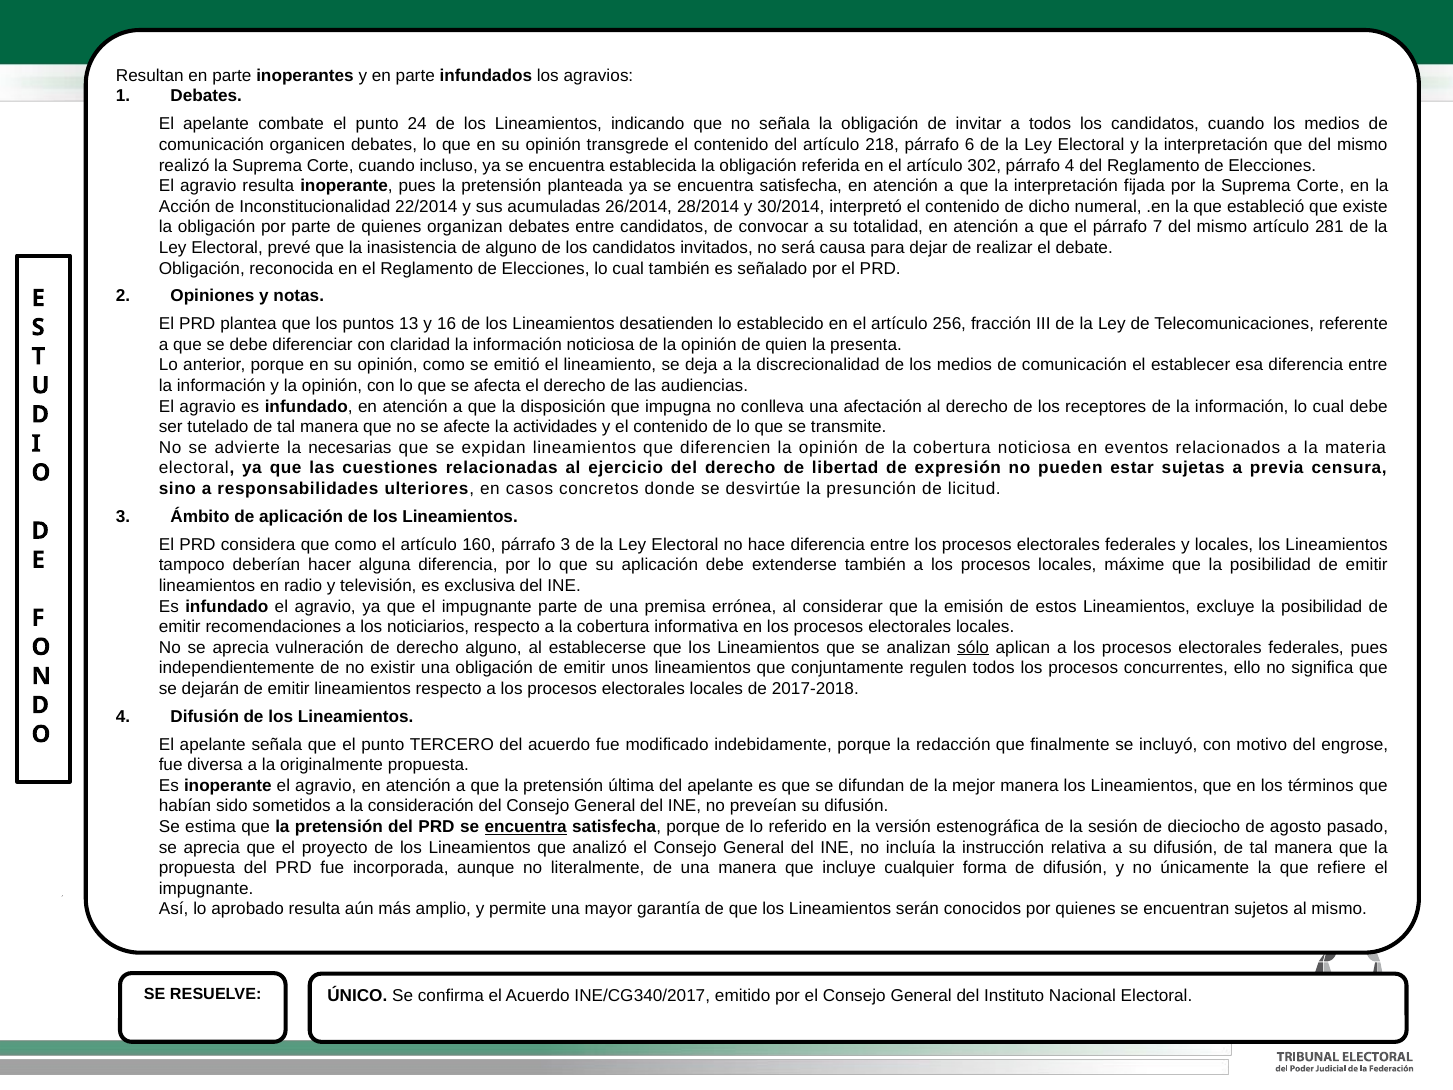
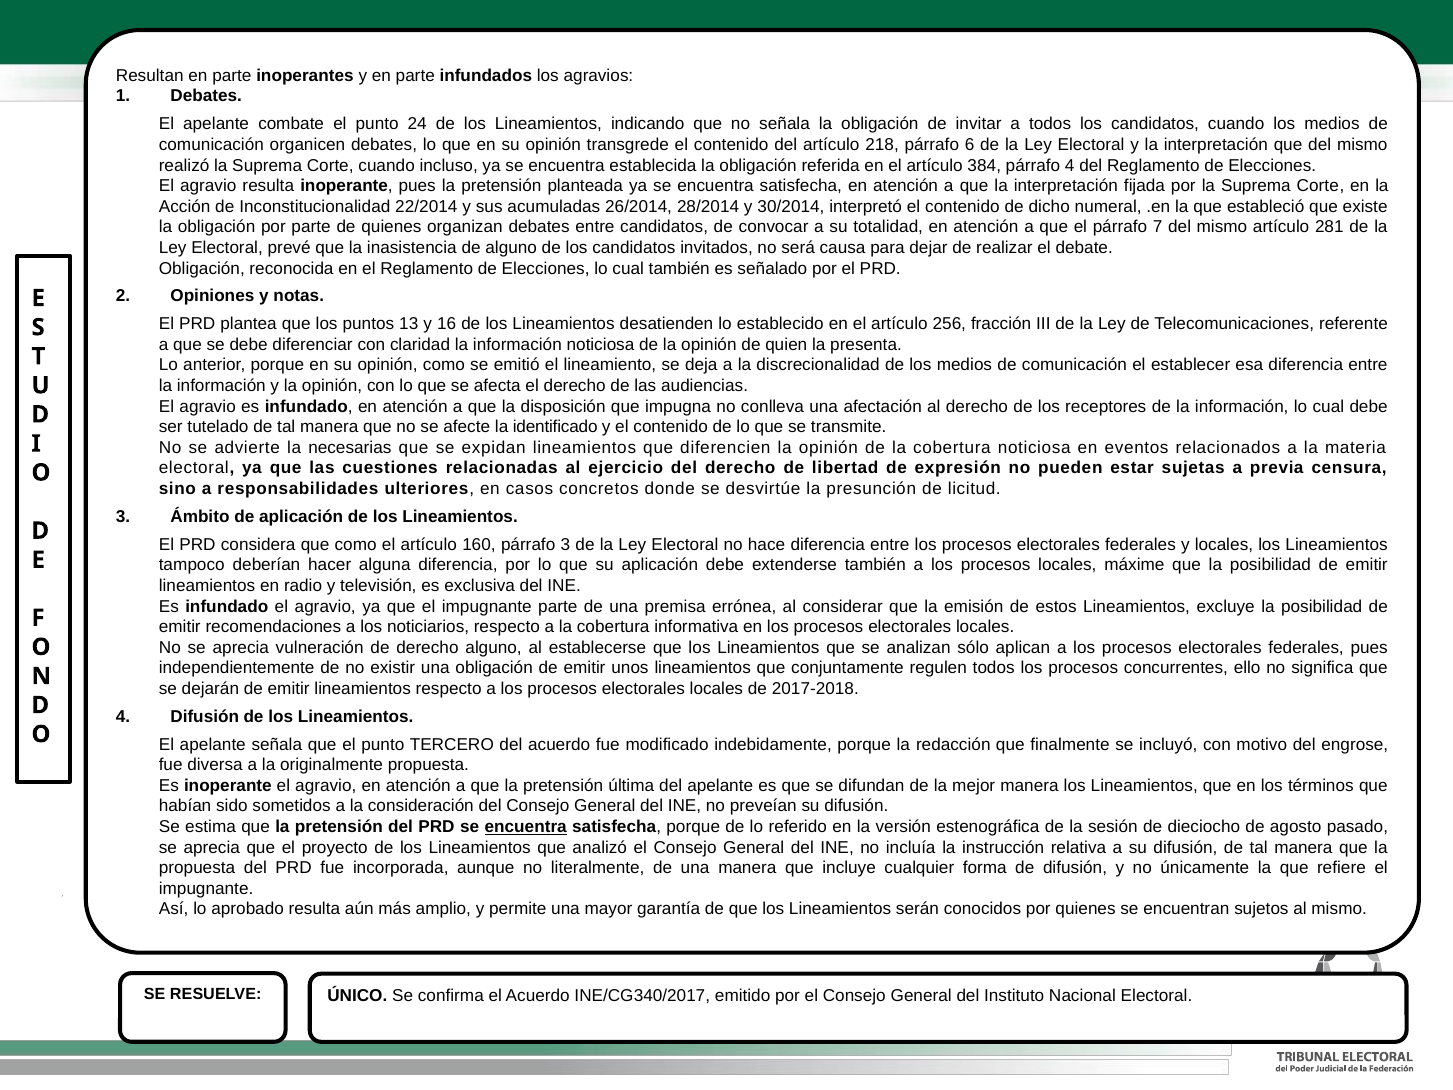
302: 302 -> 384
actividades: actividades -> identificado
sólo underline: present -> none
